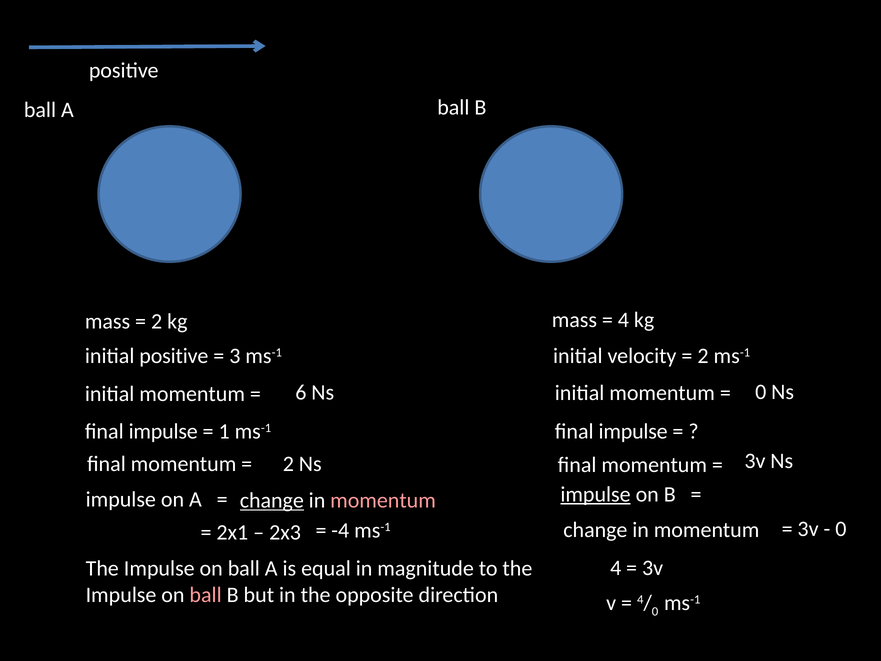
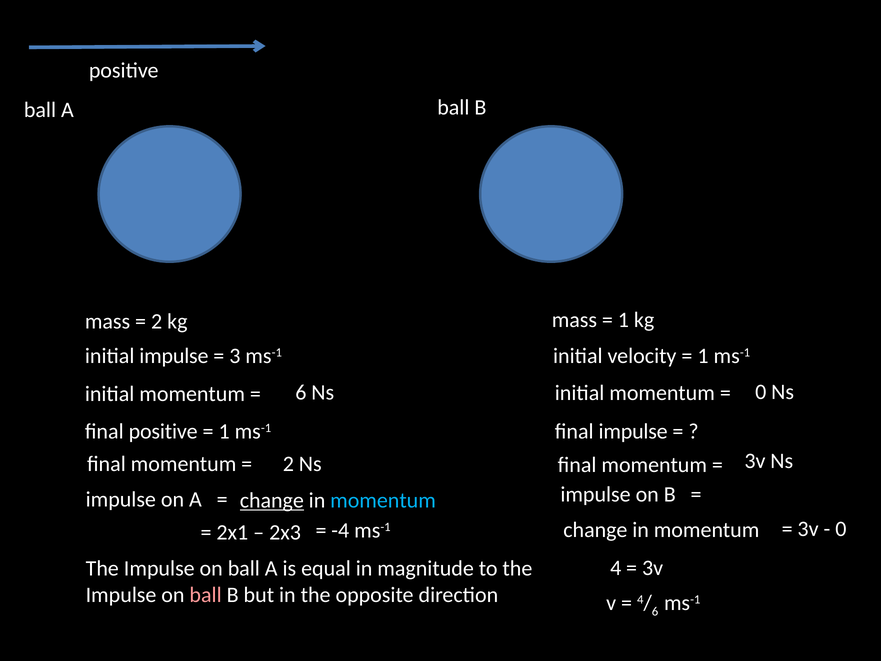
4 at (623, 320): 4 -> 1
initial positive: positive -> impulse
2 at (703, 356): 2 -> 1
impulse at (163, 432): impulse -> positive
impulse at (596, 494) underline: present -> none
momentum at (383, 500) colour: pink -> light blue
0 at (655, 612): 0 -> 6
